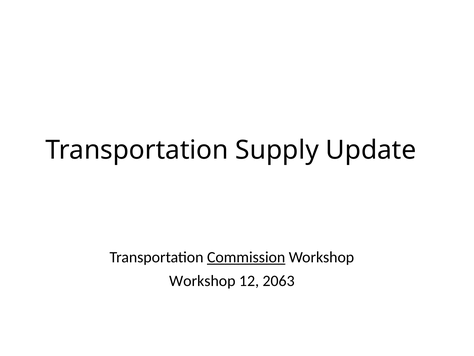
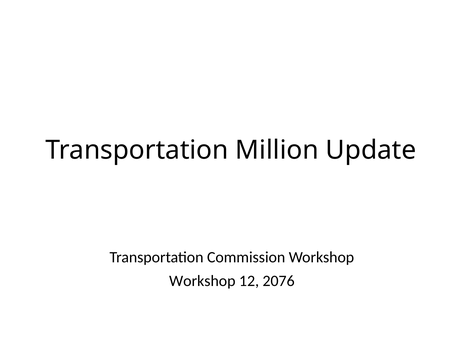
Supply: Supply -> Million
Commission underline: present -> none
2063: 2063 -> 2076
